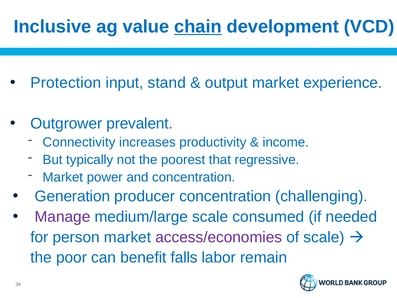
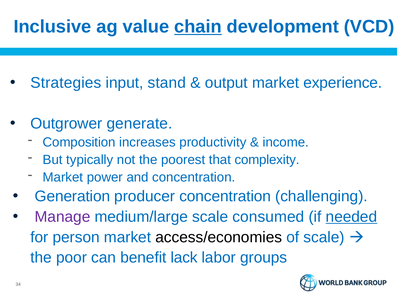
Protection: Protection -> Strategies
prevalent: prevalent -> generate
Connectivity: Connectivity -> Composition
regressive: regressive -> complexity
needed underline: none -> present
access/economies colour: purple -> black
falls: falls -> lack
remain: remain -> groups
